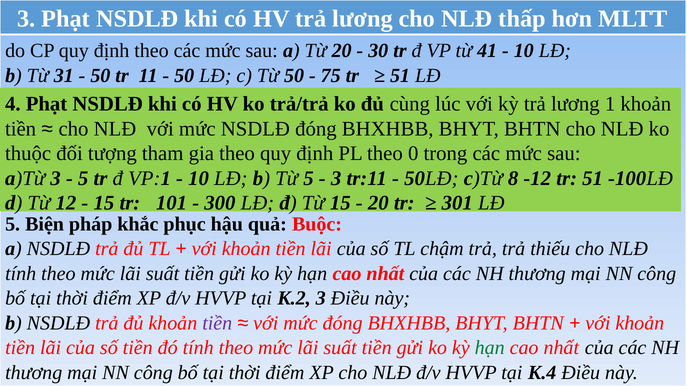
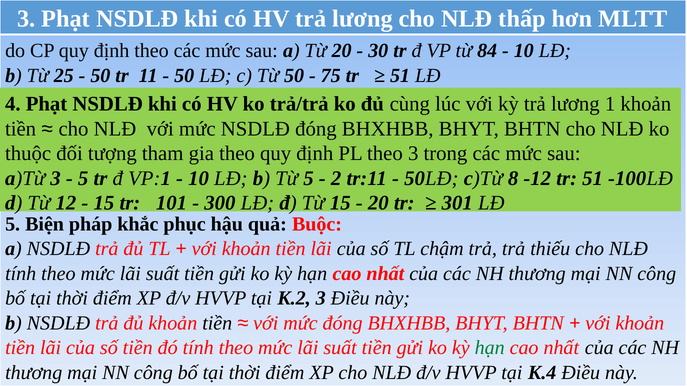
41: 41 -> 84
31: 31 -> 25
theo 0: 0 -> 3
3 at (336, 178): 3 -> 2
tiền at (217, 323) colour: purple -> black
